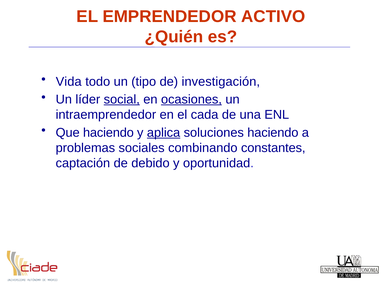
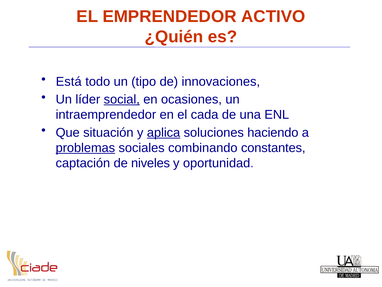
Vida: Vida -> Está
investigación: investigación -> innovaciones
ocasiones underline: present -> none
Que haciendo: haciendo -> situación
problemas underline: none -> present
debido: debido -> niveles
